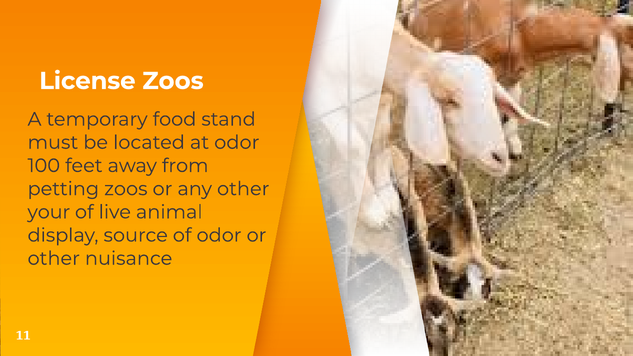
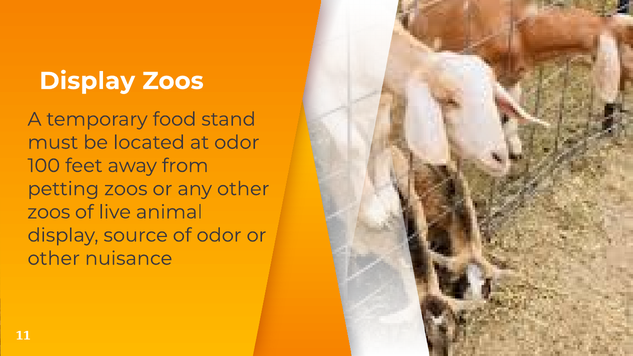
License at (87, 81): License -> Display
your at (49, 212): your -> zoos
